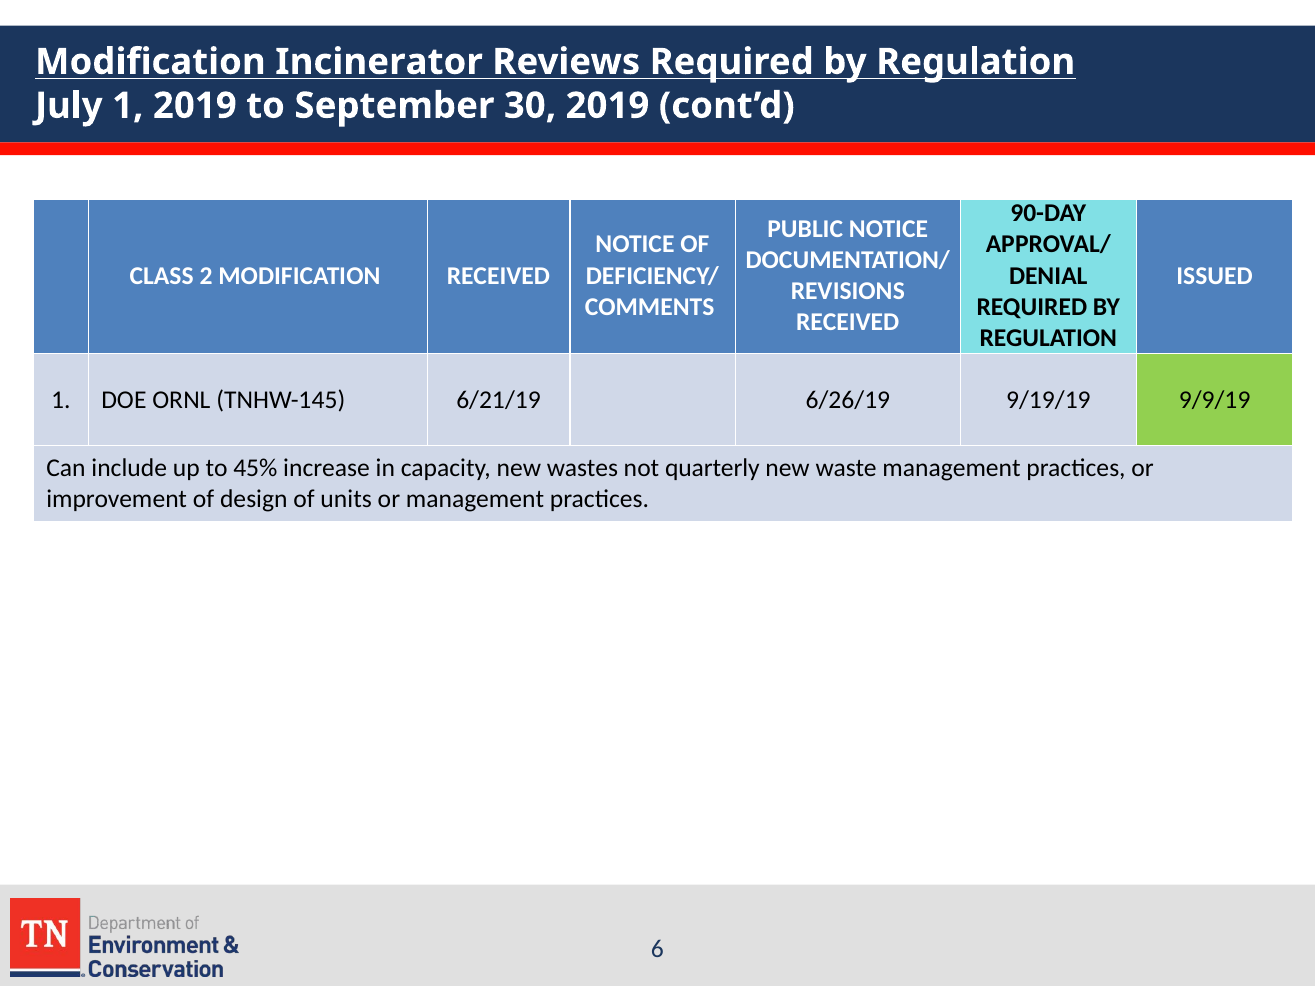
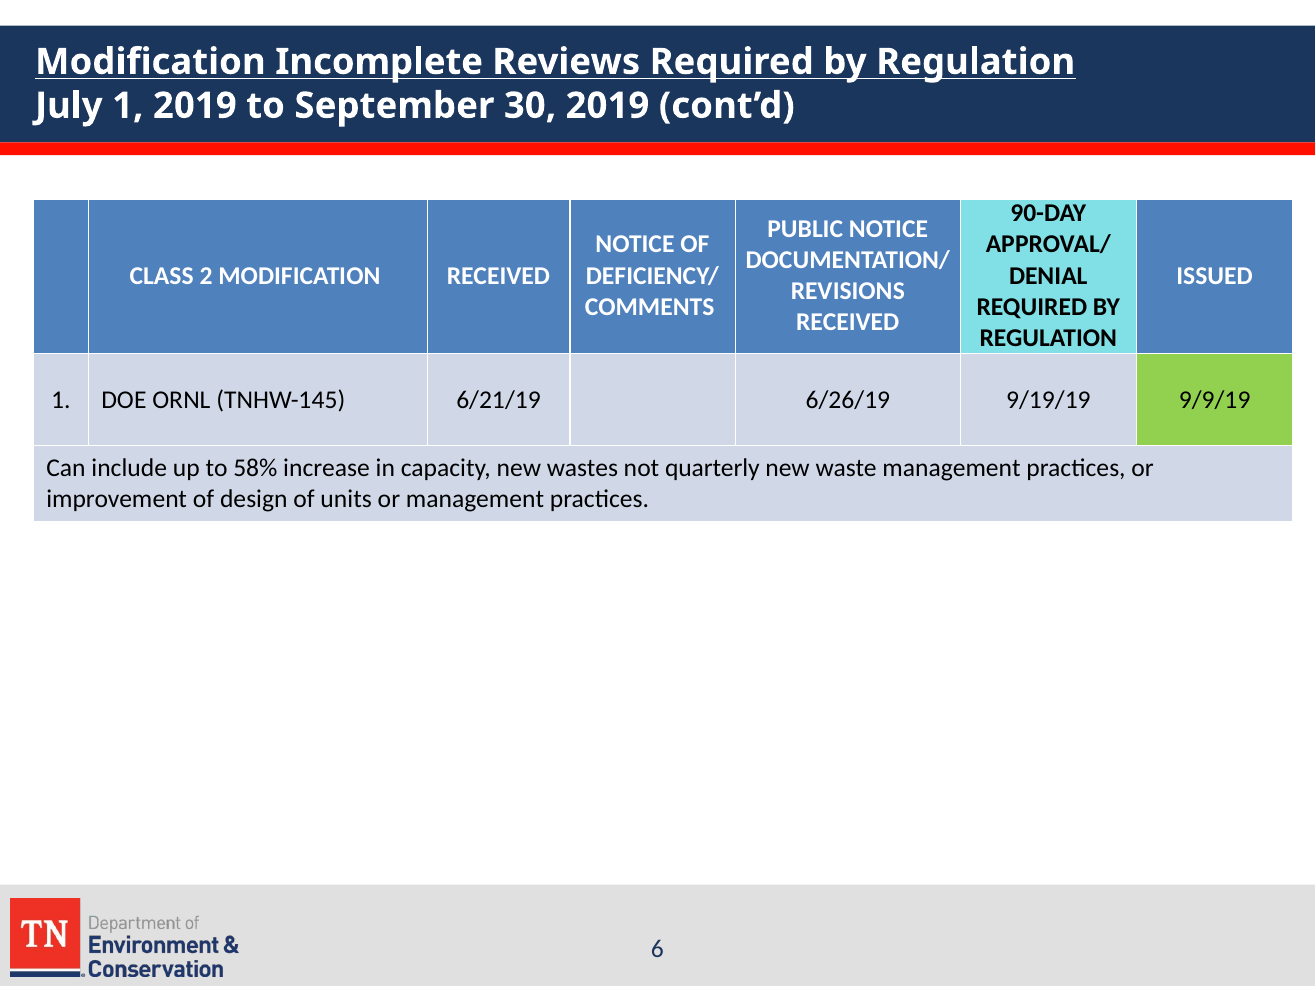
Incinerator: Incinerator -> Incomplete
45%: 45% -> 58%
